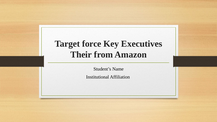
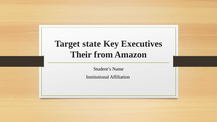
force: force -> state
